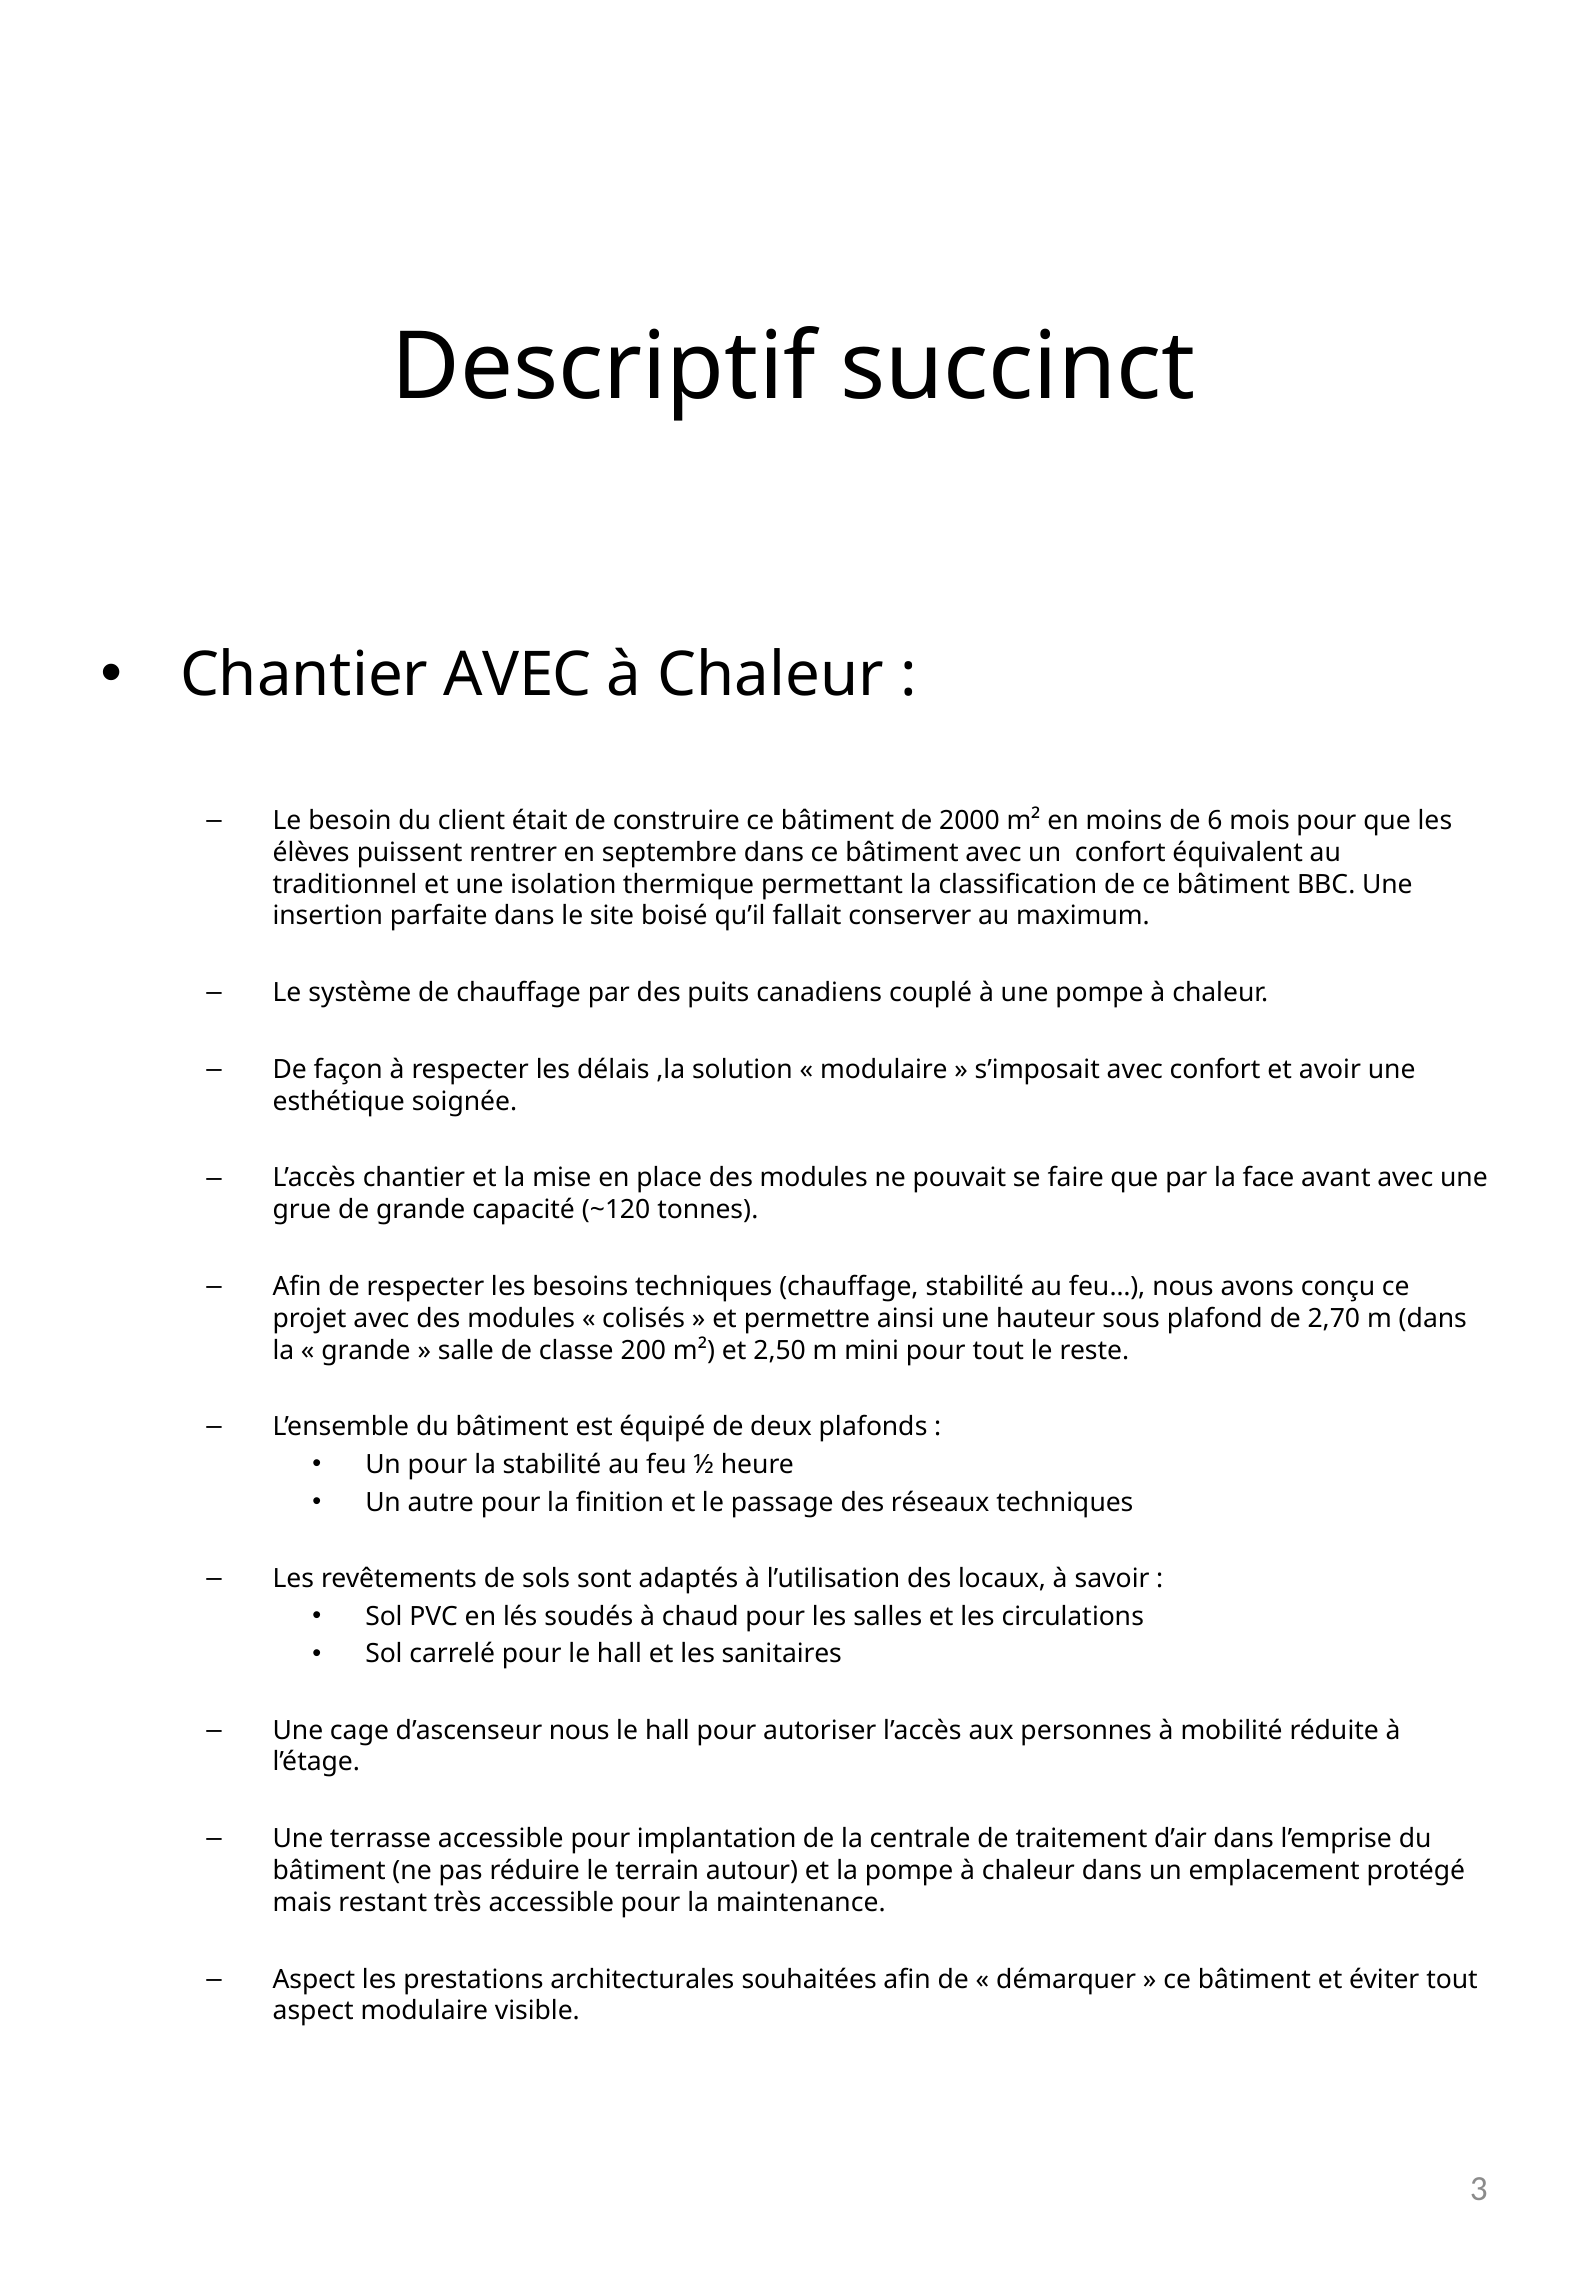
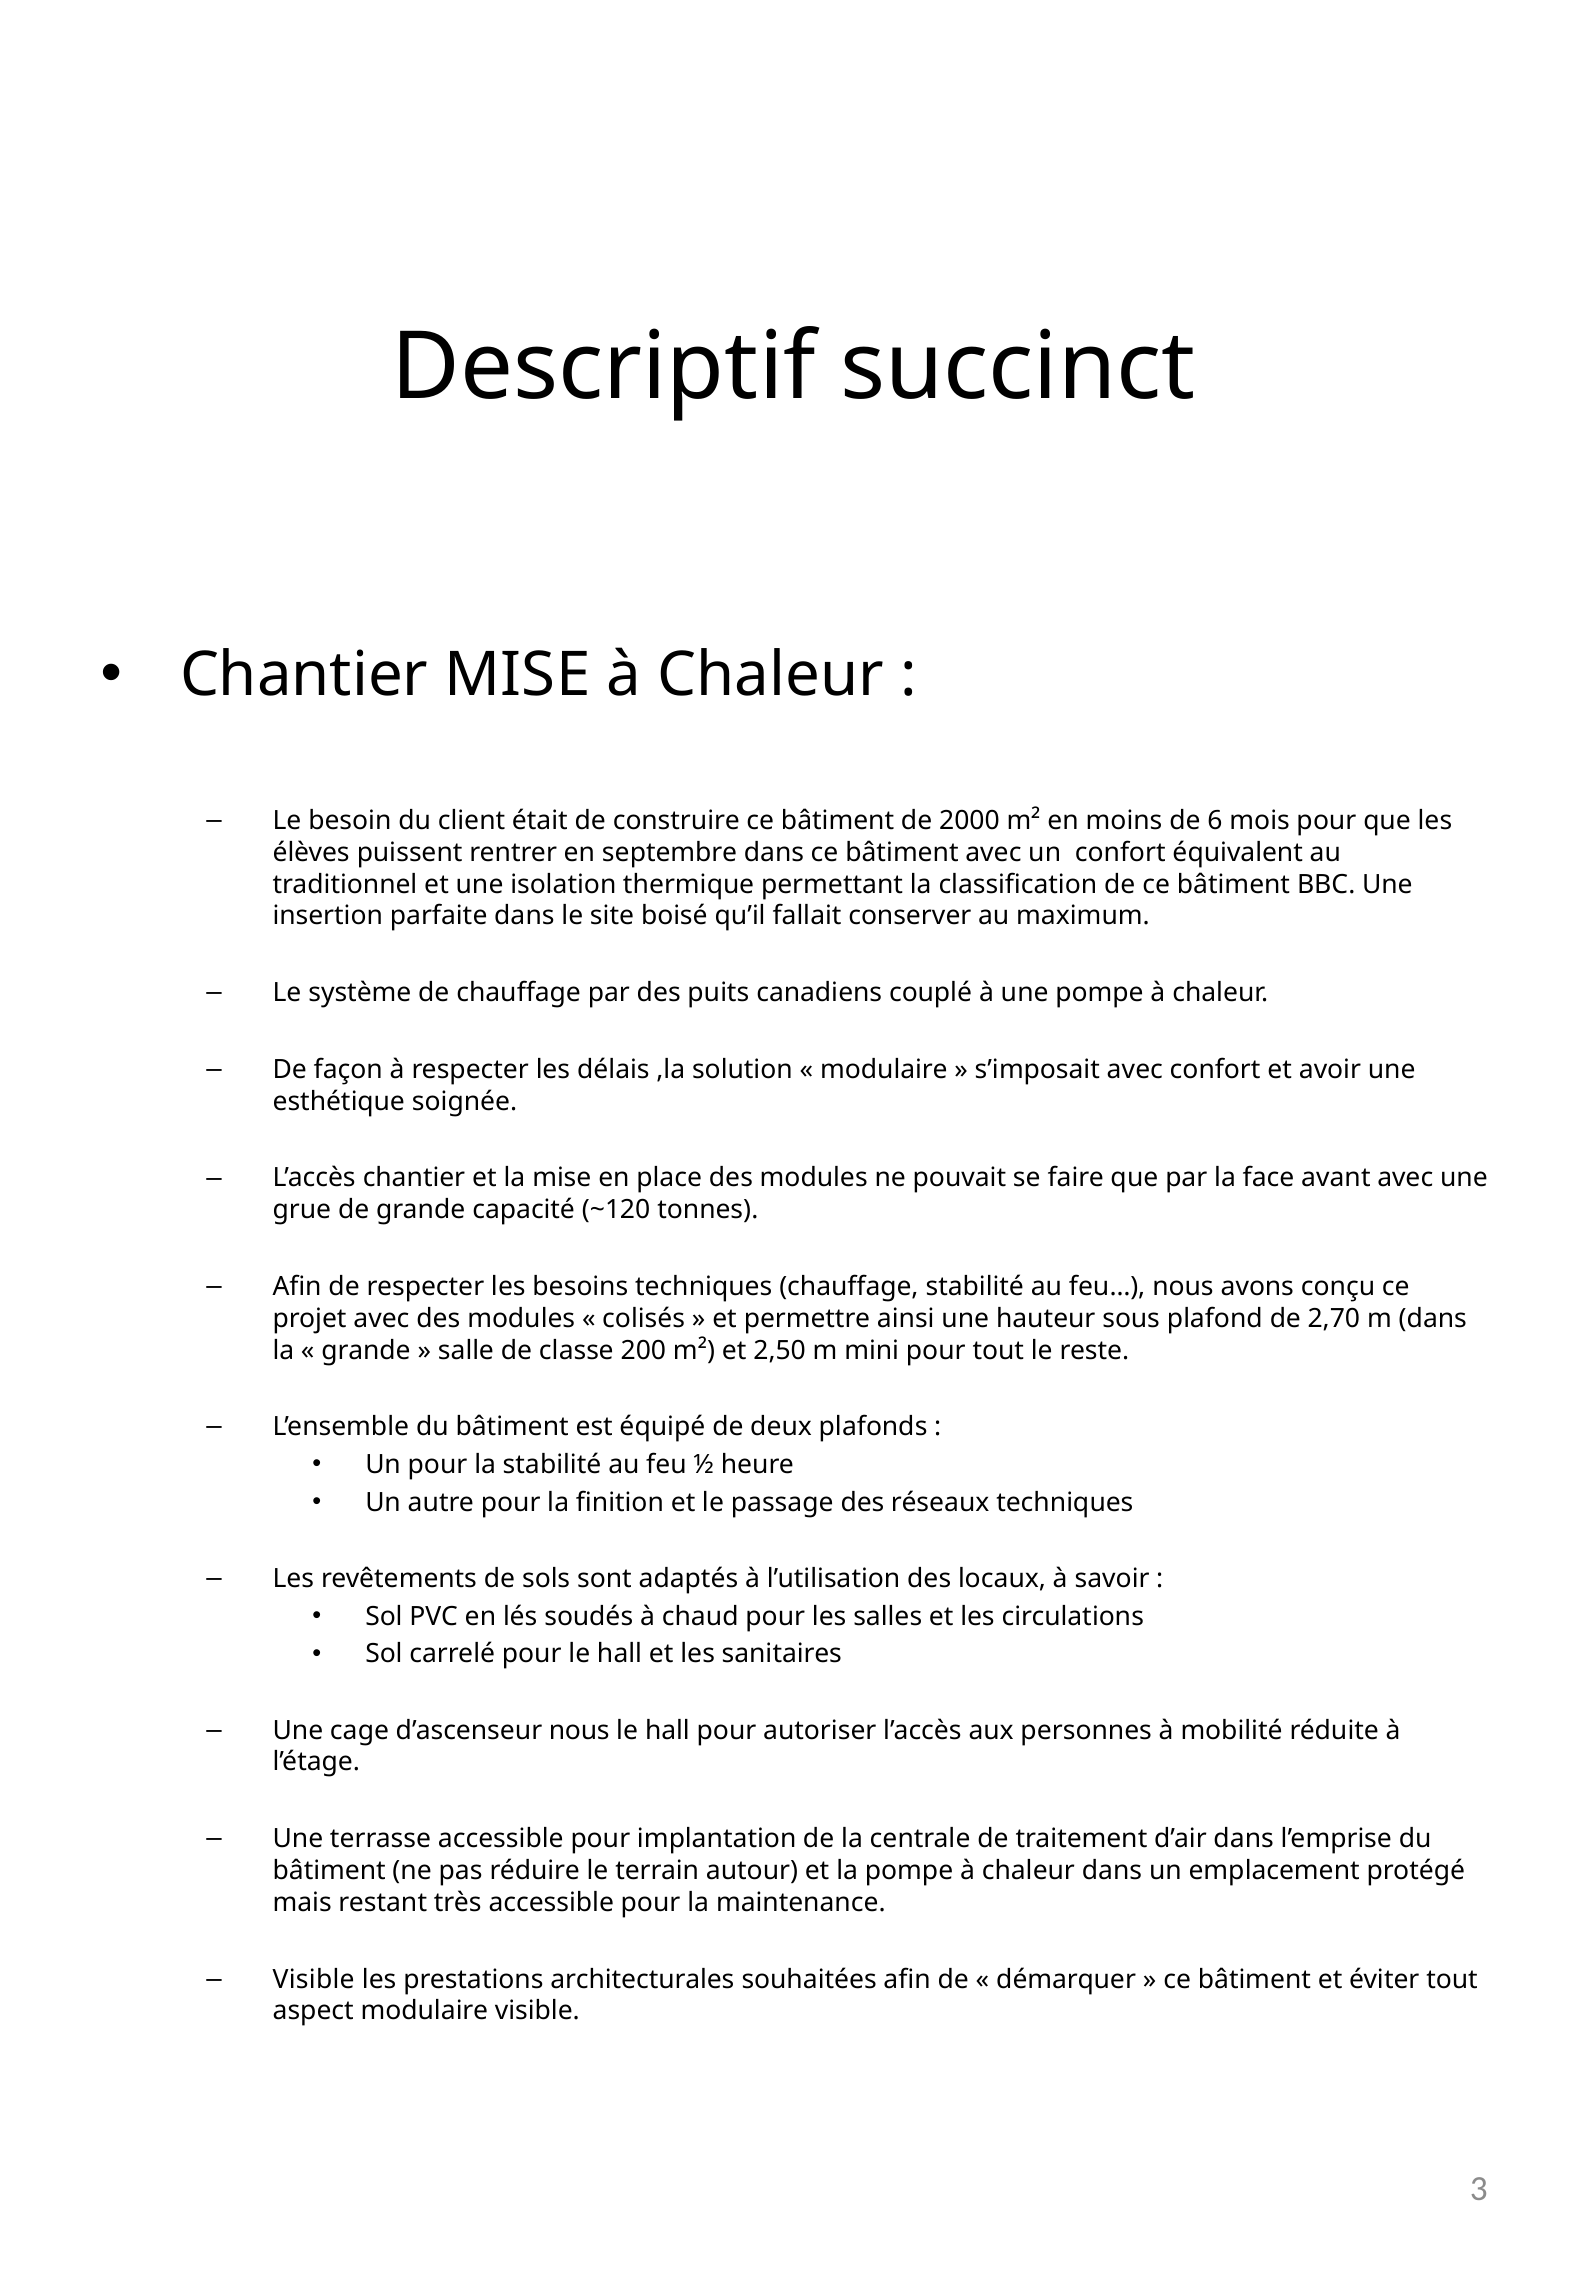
Chantier AVEC: AVEC -> MISE
Aspect at (314, 1979): Aspect -> Visible
